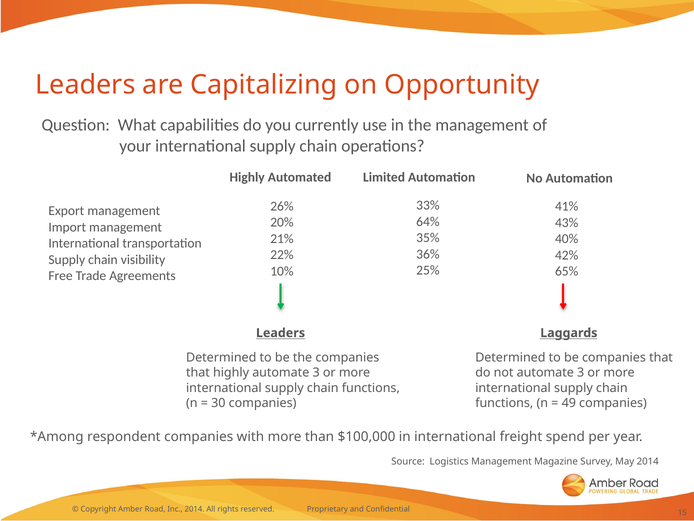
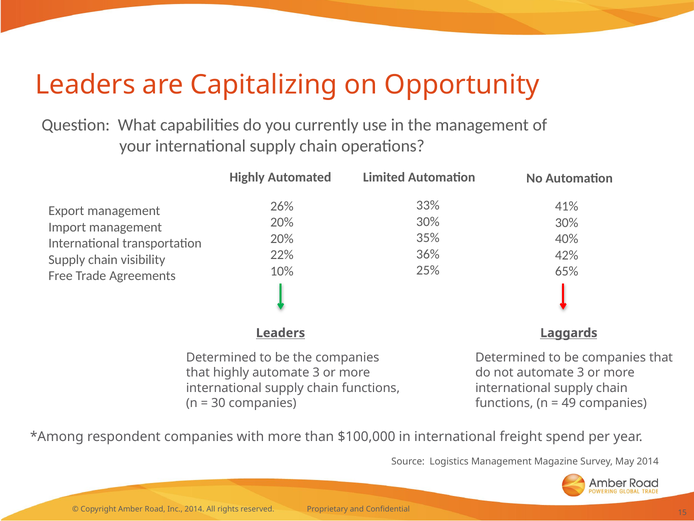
64% at (428, 221): 64% -> 30%
43% at (567, 222): 43% -> 30%
21% at (282, 238): 21% -> 20%
